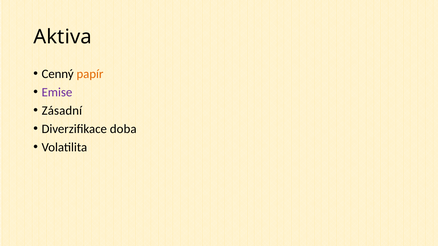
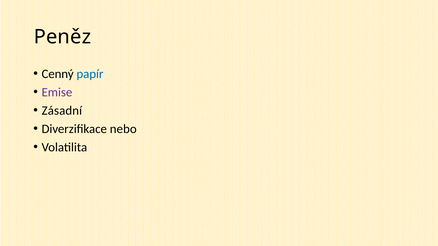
Aktiva: Aktiva -> Peněz
papír colour: orange -> blue
doba: doba -> nebo
